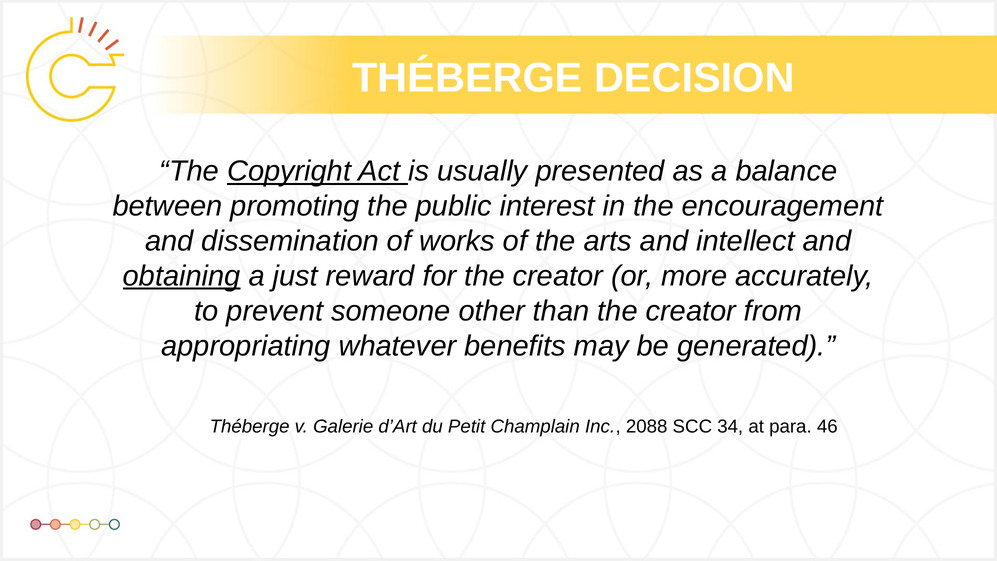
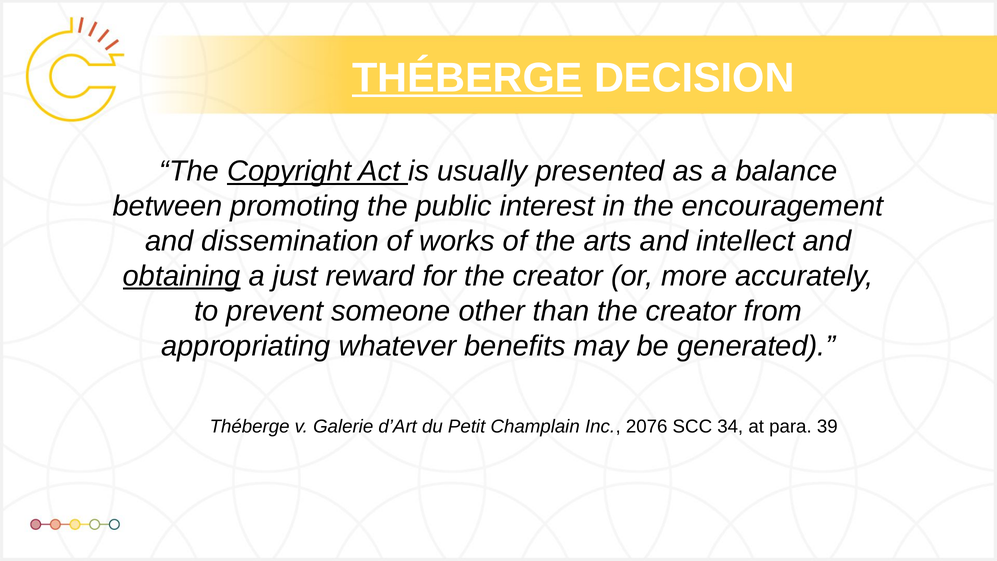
THÉBERGE at (467, 78) underline: none -> present
2088: 2088 -> 2076
46: 46 -> 39
